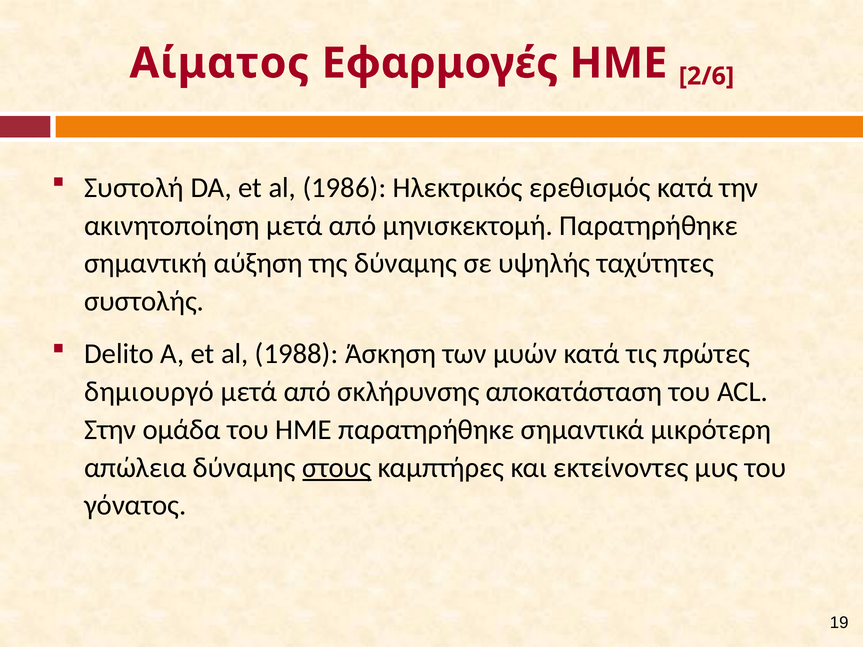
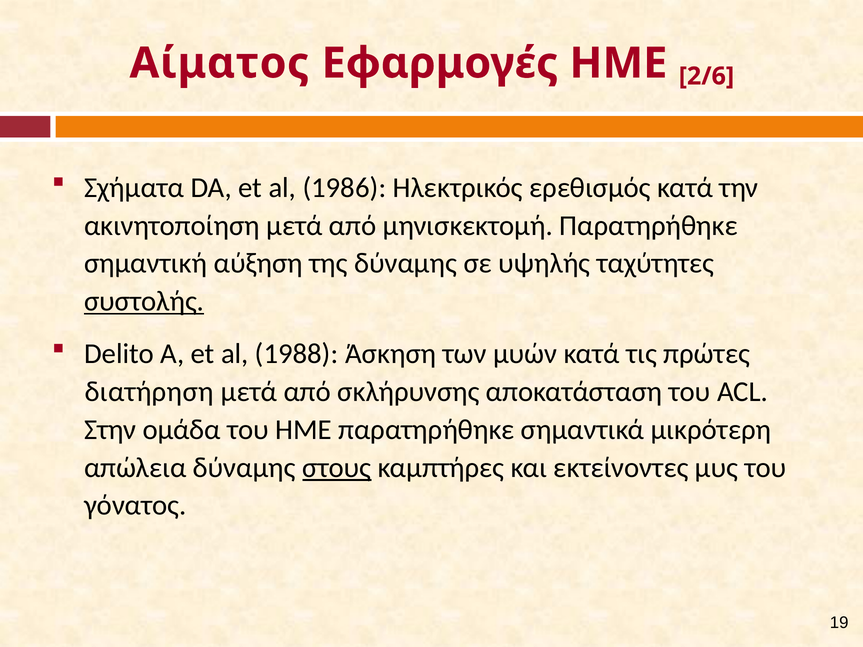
Συστολή: Συστολή -> Σχήματα
συστολής underline: none -> present
δημιουργό: δημιουργό -> διατήρηση
